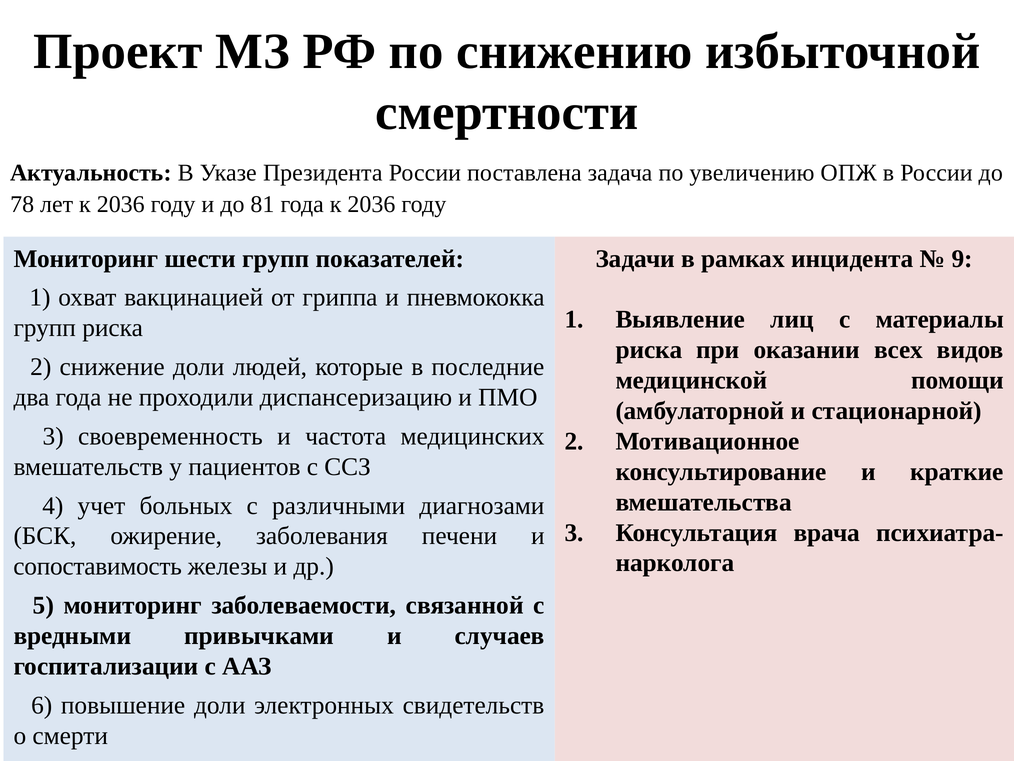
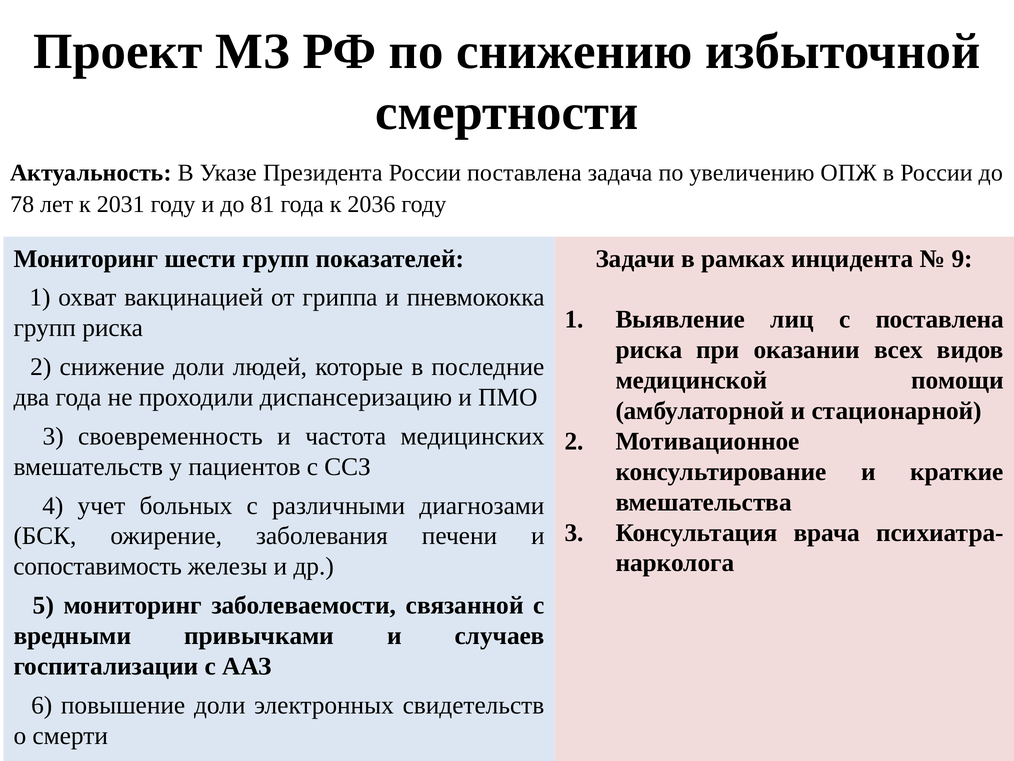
лет к 2036: 2036 -> 2031
с материалы: материалы -> поставлена
